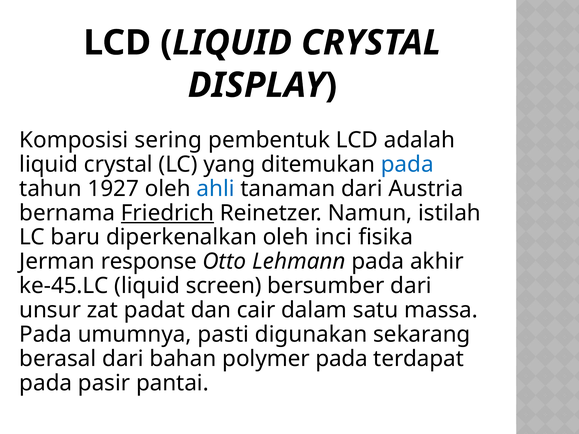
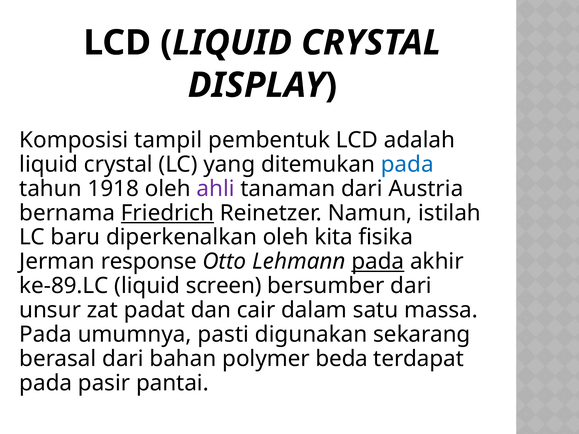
sering: sering -> tampil
1927: 1927 -> 1918
ahli colour: blue -> purple
inci: inci -> kita
pada at (378, 262) underline: none -> present
ke-45.LC: ke-45.LC -> ke-89.LC
polymer pada: pada -> beda
